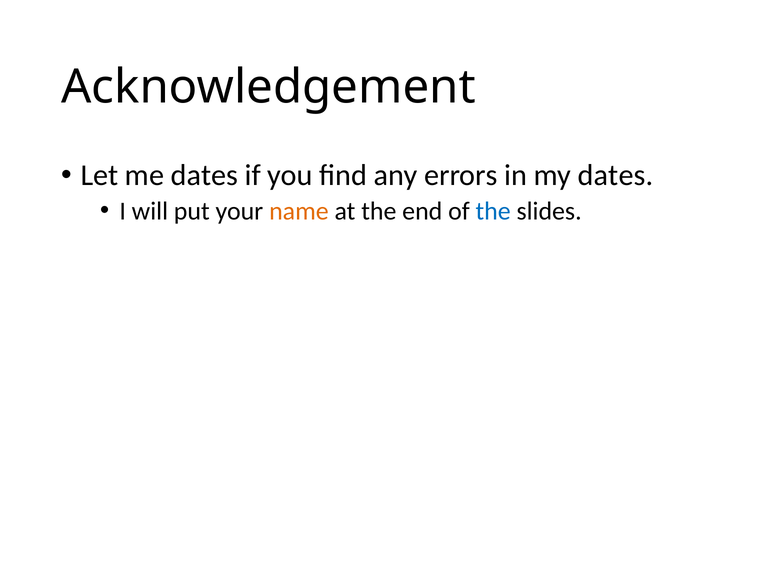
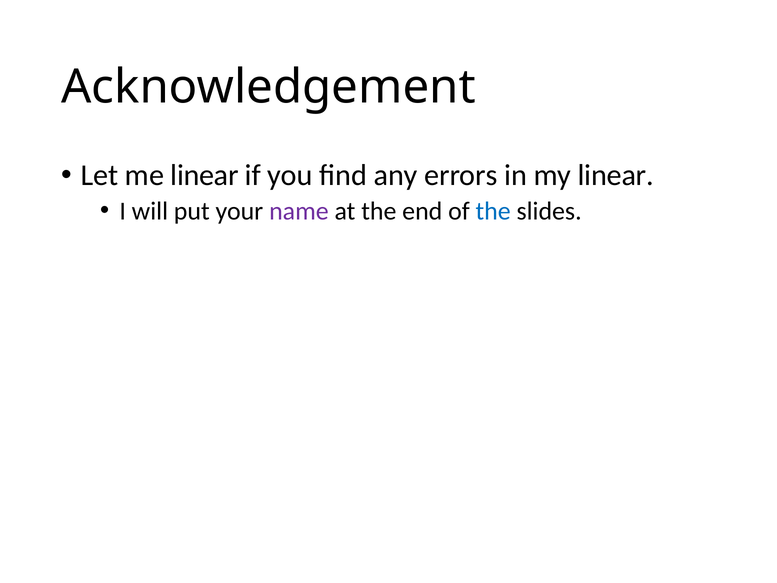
me dates: dates -> linear
my dates: dates -> linear
name colour: orange -> purple
